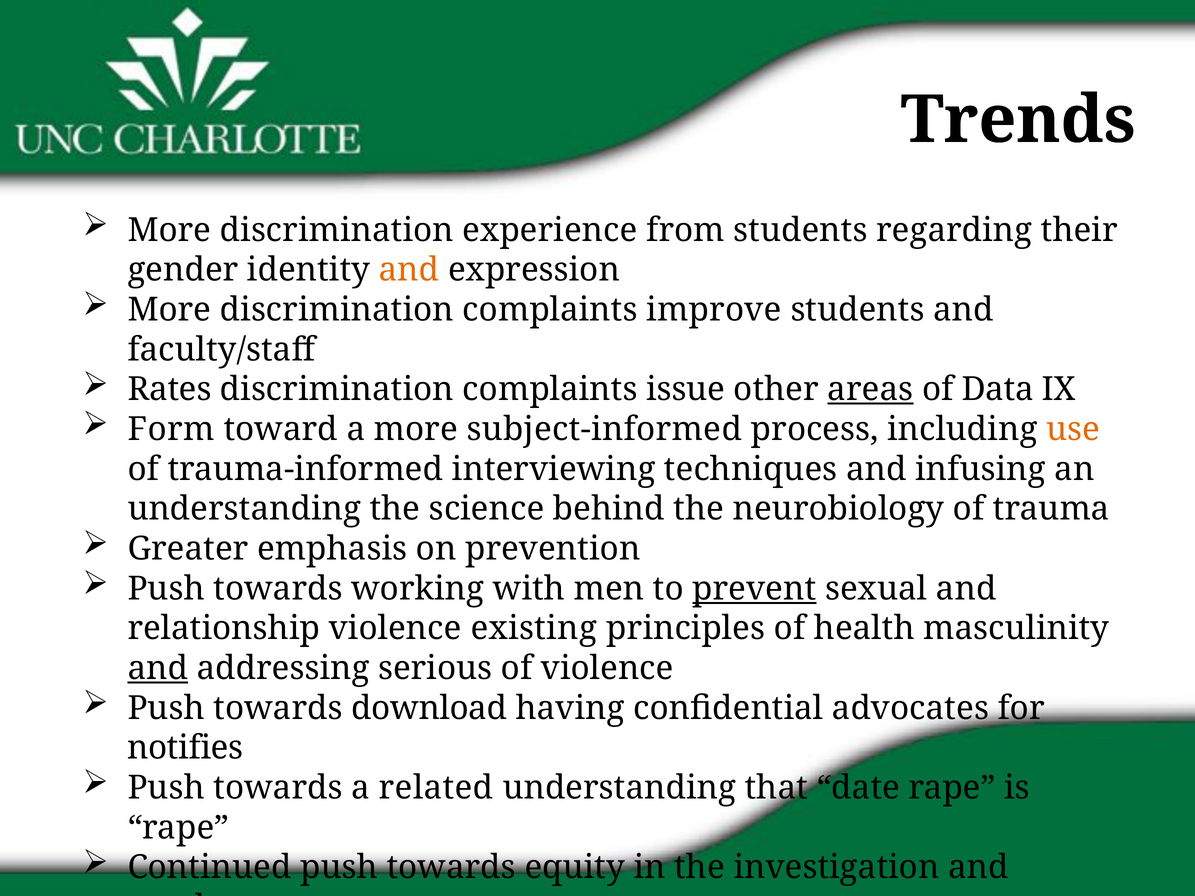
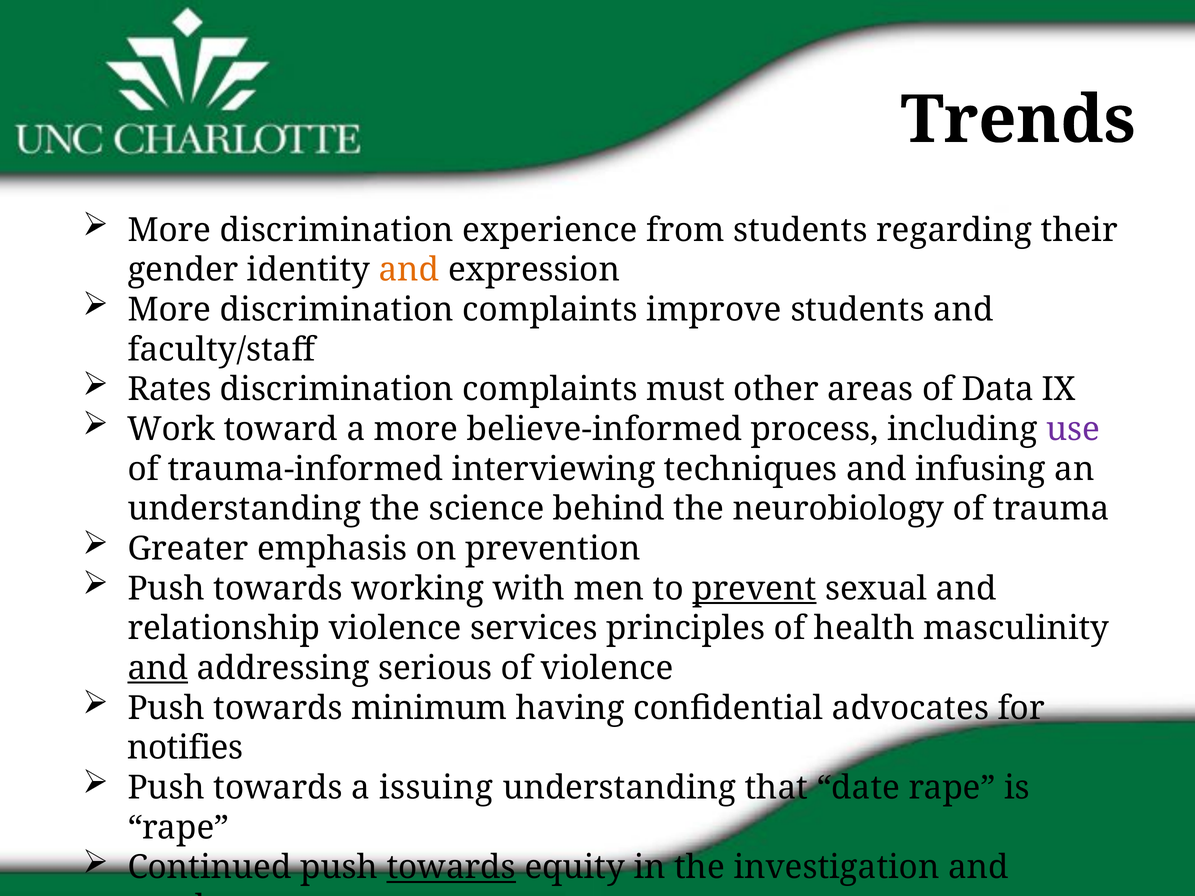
issue: issue -> must
areas underline: present -> none
Form: Form -> Work
subject-informed: subject-informed -> believe-informed
use colour: orange -> purple
existing: existing -> services
download: download -> minimum
related: related -> issuing
towards at (451, 868) underline: none -> present
